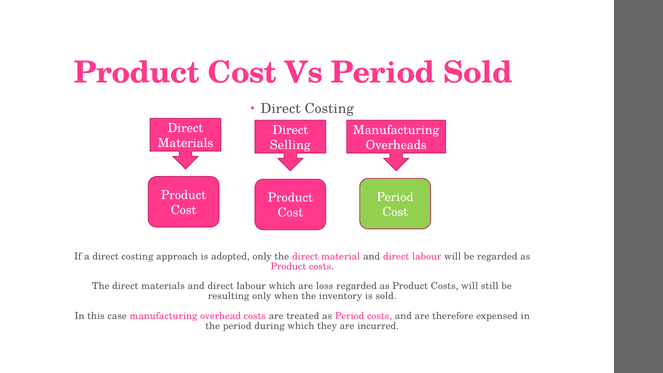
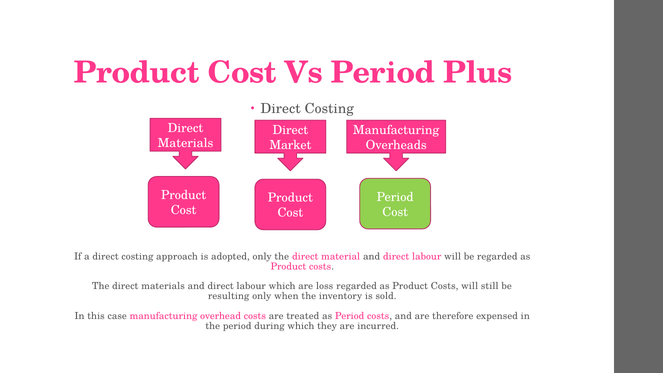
Period Sold: Sold -> Plus
Selling: Selling -> Market
